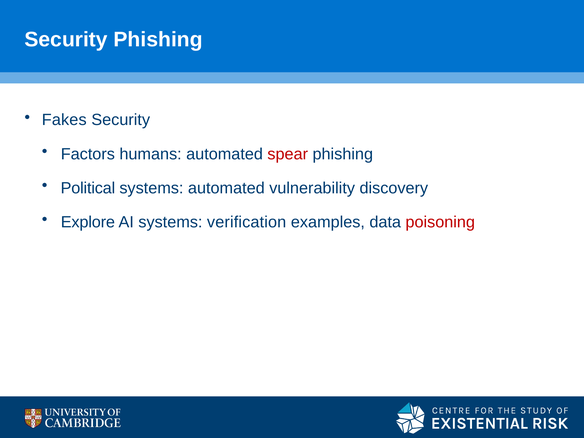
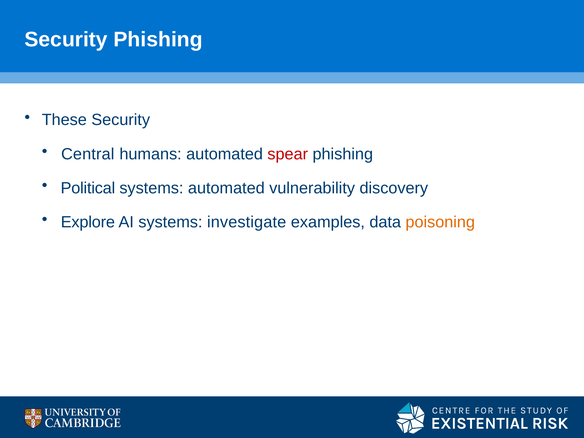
Fakes: Fakes -> These
Factors: Factors -> Central
verification: verification -> investigate
poisoning colour: red -> orange
